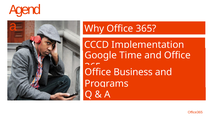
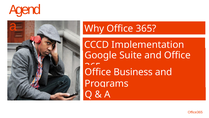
Time: Time -> Suite
